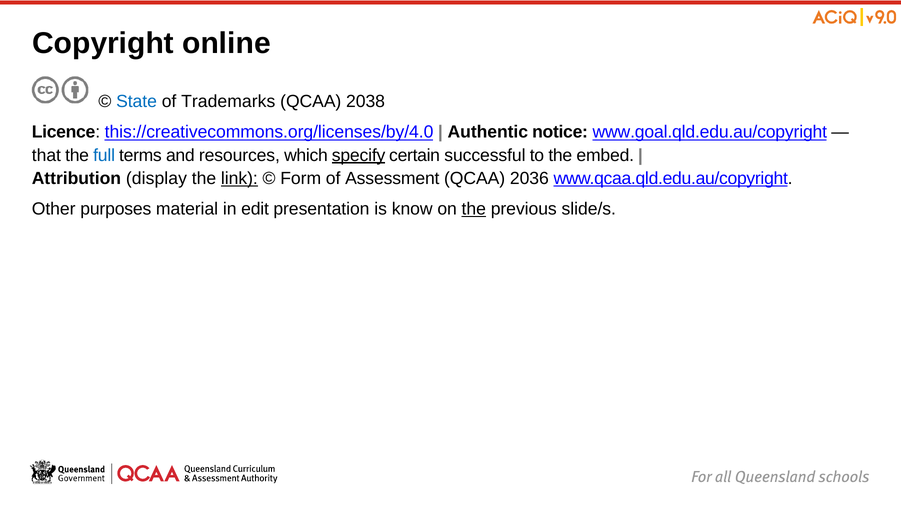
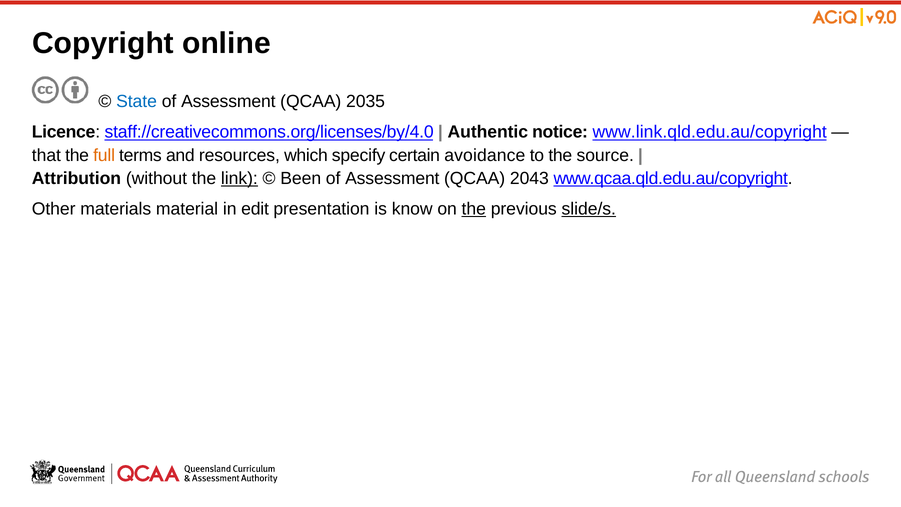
Trademarks at (228, 101): Trademarks -> Assessment
2038: 2038 -> 2035
this://creativecommons.org/licenses/by/4.0: this://creativecommons.org/licenses/by/4.0 -> staff://creativecommons.org/licenses/by/4.0
www.goal.qld.edu.au/copyright: www.goal.qld.edu.au/copyright -> www.link.qld.edu.au/copyright
full colour: blue -> orange
specify underline: present -> none
successful: successful -> avoidance
embed: embed -> source
display: display -> without
Form: Form -> Been
2036: 2036 -> 2043
purposes: purposes -> materials
slide/s underline: none -> present
